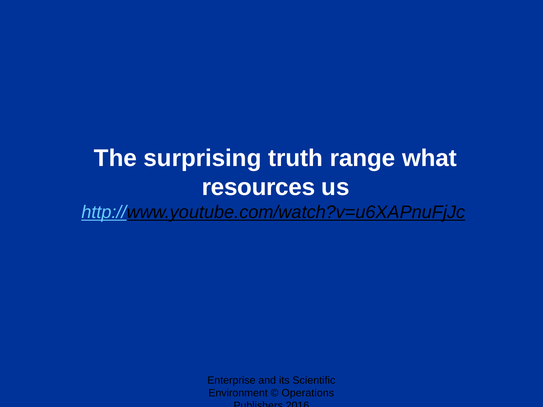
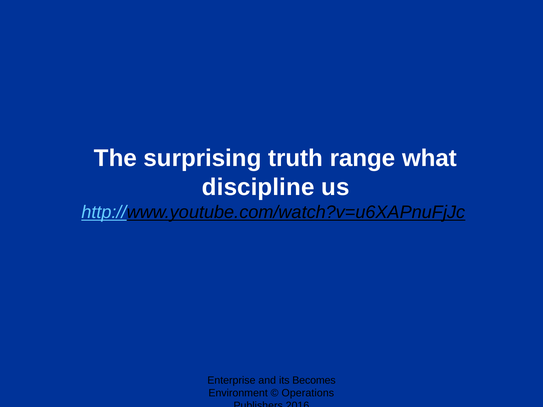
resources: resources -> discipline
Scientific: Scientific -> Becomes
